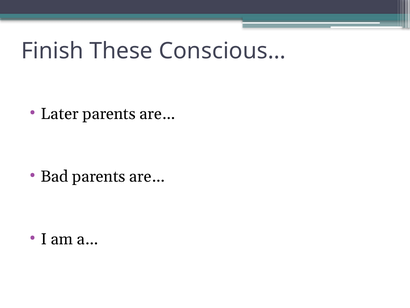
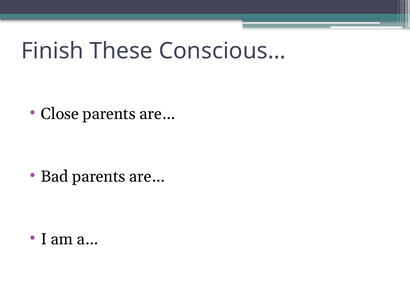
Later: Later -> Close
